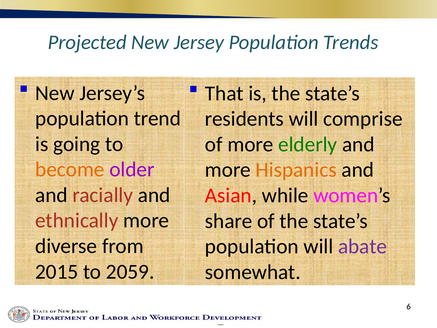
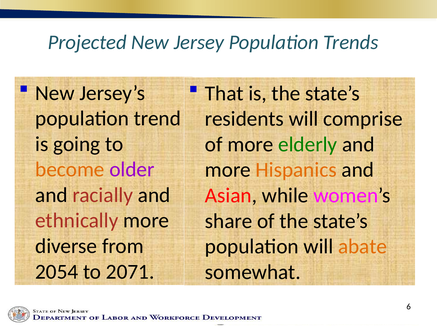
abate colour: purple -> orange
2015: 2015 -> 2054
2059: 2059 -> 2071
